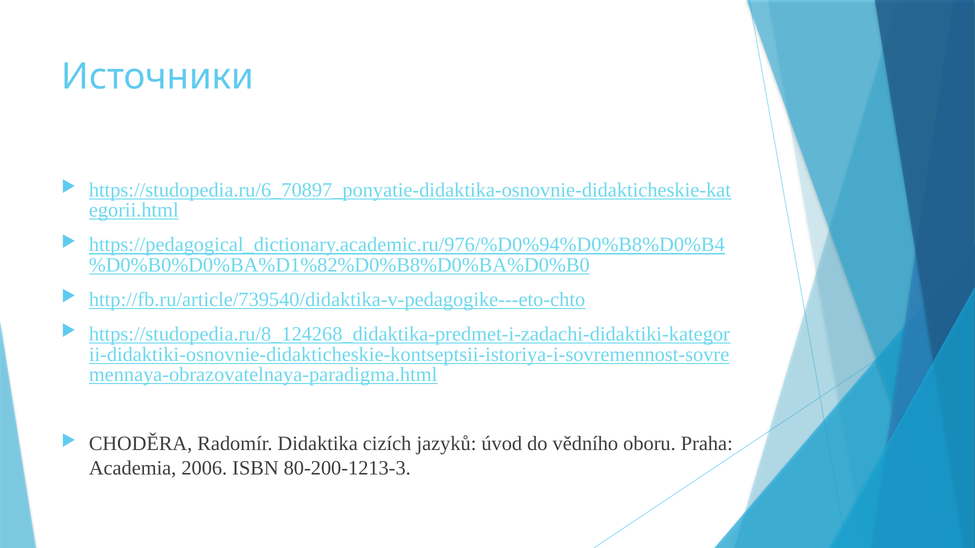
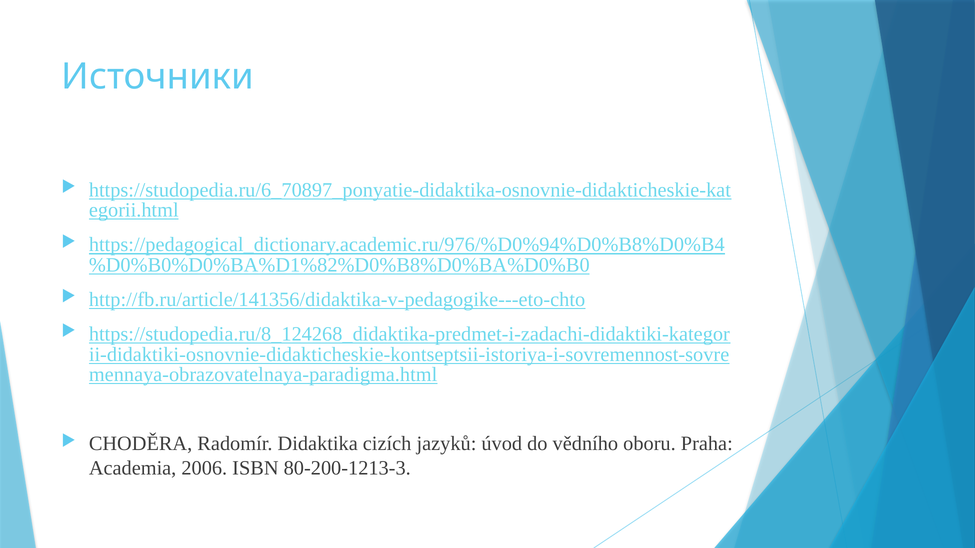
http://fb.ru/article/739540/didaktika-v-pedagogike---eto-chto: http://fb.ru/article/739540/didaktika-v-pedagogike---eto-chto -> http://fb.ru/article/141356/didaktika-v-pedagogike---eto-chto
